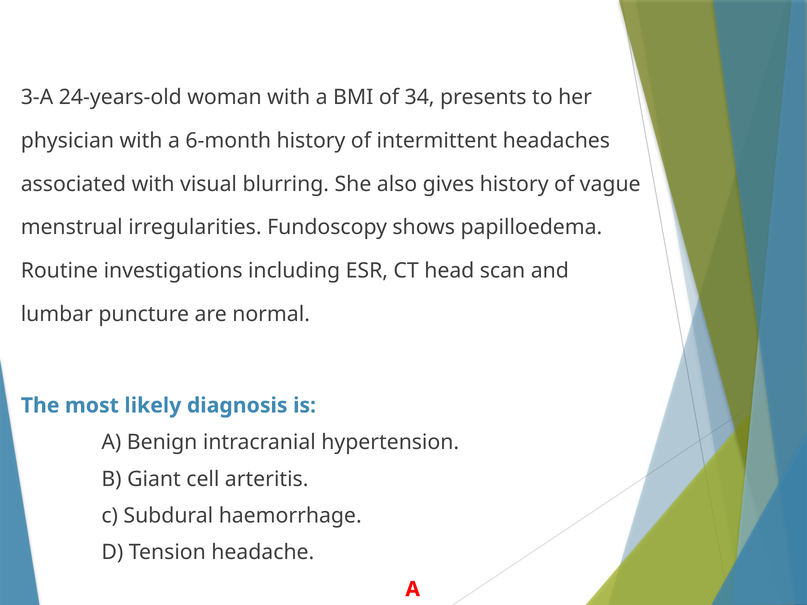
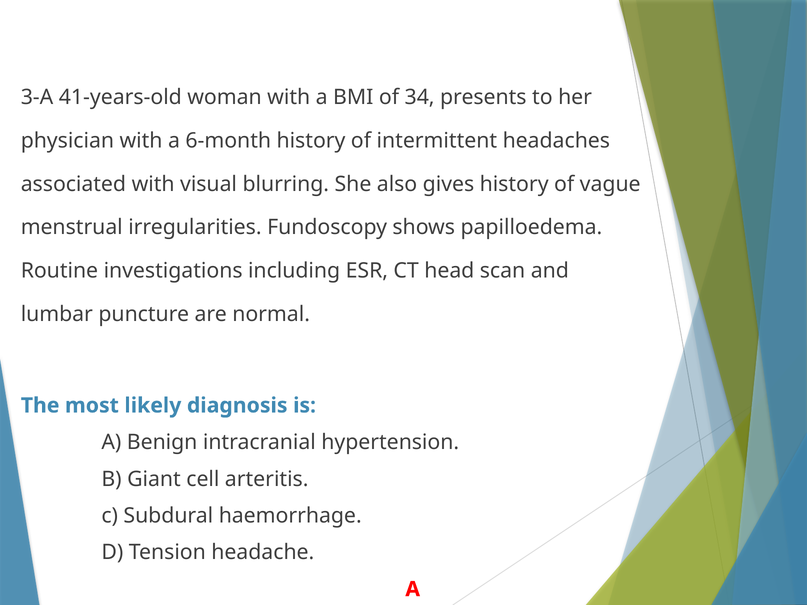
24-years-old: 24-years-old -> 41-years-old
